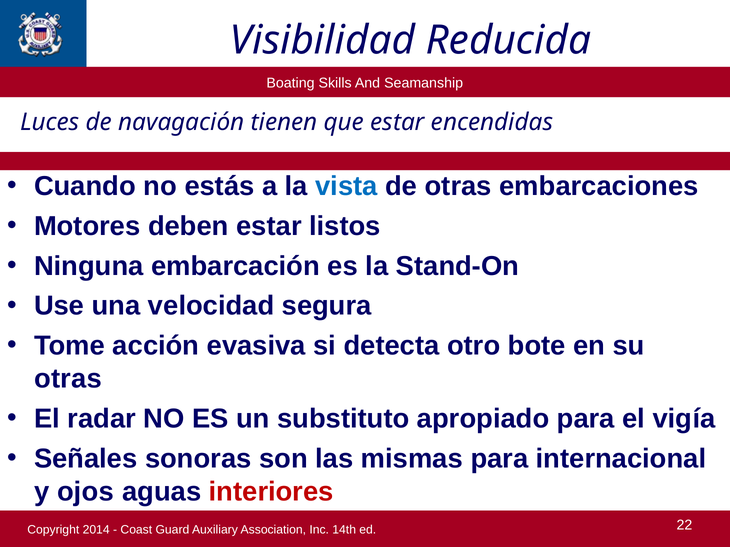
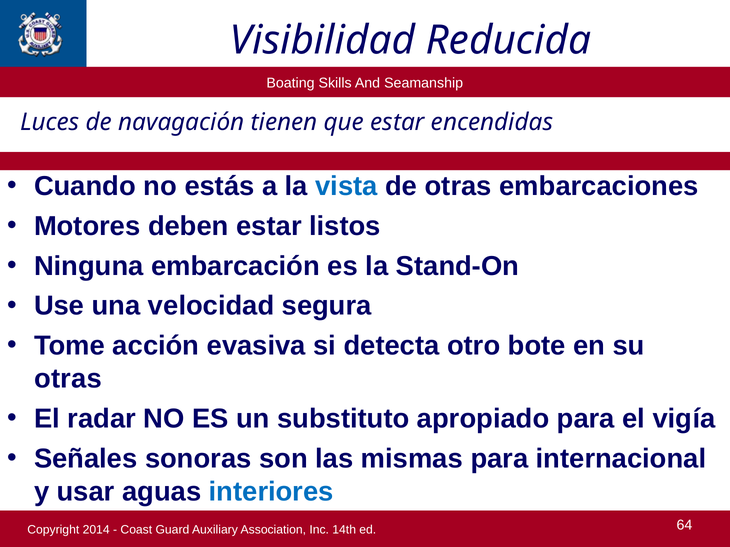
ojos: ojos -> usar
interiores colour: red -> blue
22: 22 -> 64
